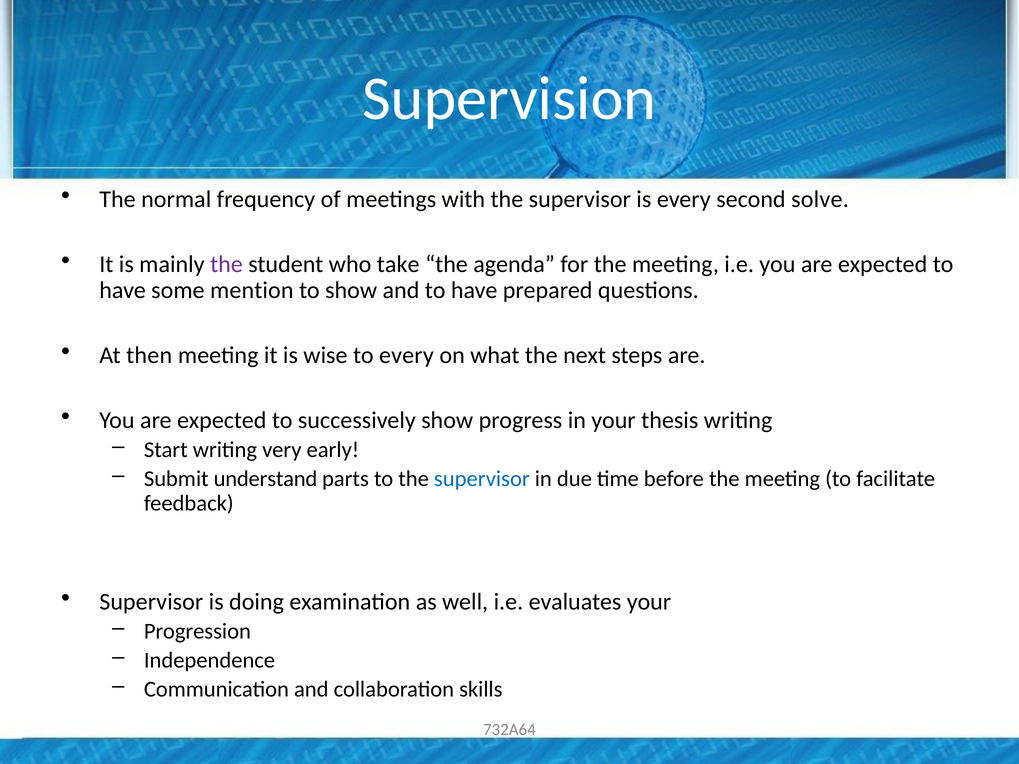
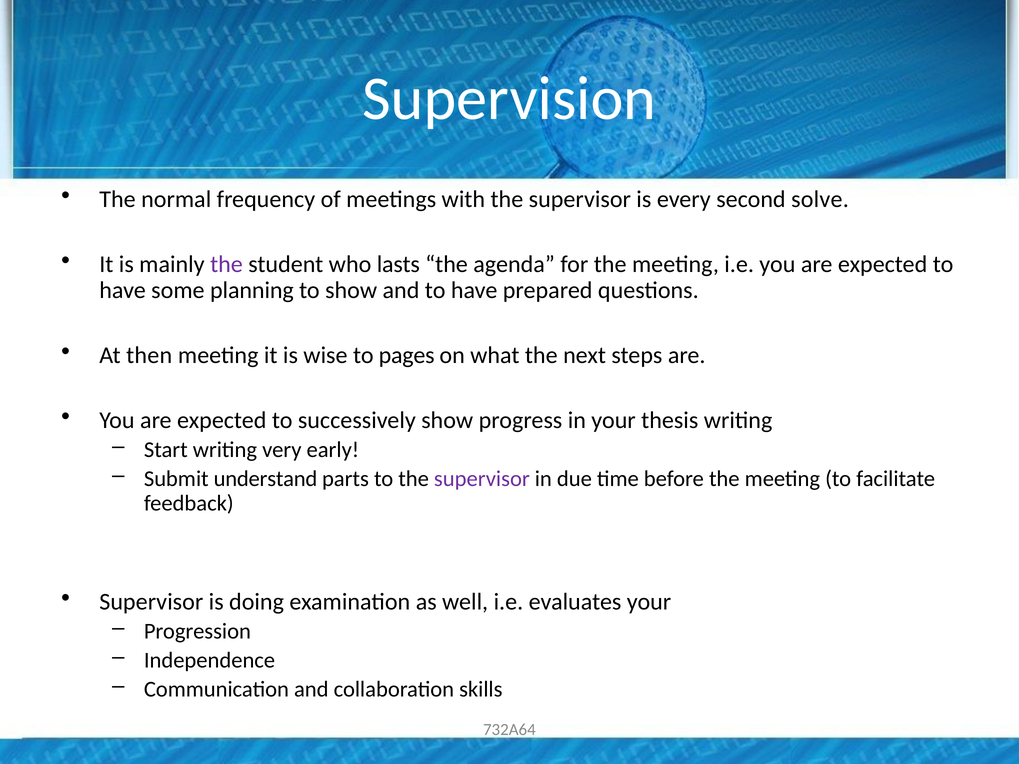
take: take -> lasts
mention: mention -> planning
to every: every -> pages
supervisor at (482, 479) colour: blue -> purple
